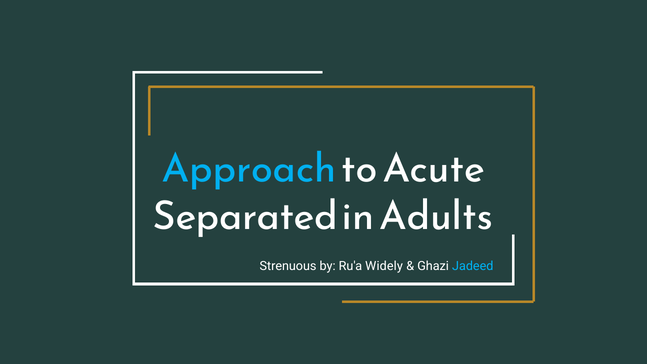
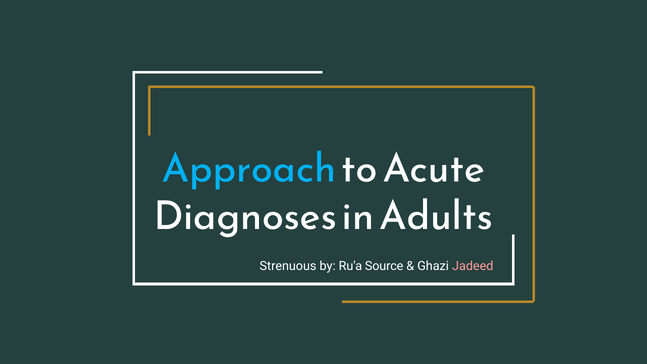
Separated: Separated -> Diagnoses
Widely: Widely -> Source
Jadeed colour: light blue -> pink
